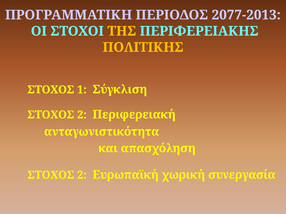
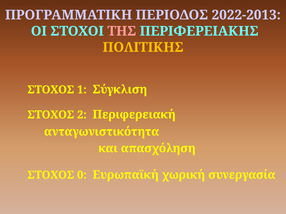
2077-2013: 2077-2013 -> 2022-2013
ΤΗΣ colour: yellow -> pink
2 at (82, 175): 2 -> 0
